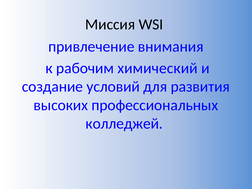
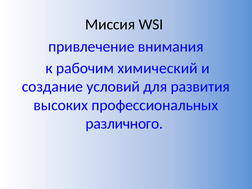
колледжей: колледжей -> различного
